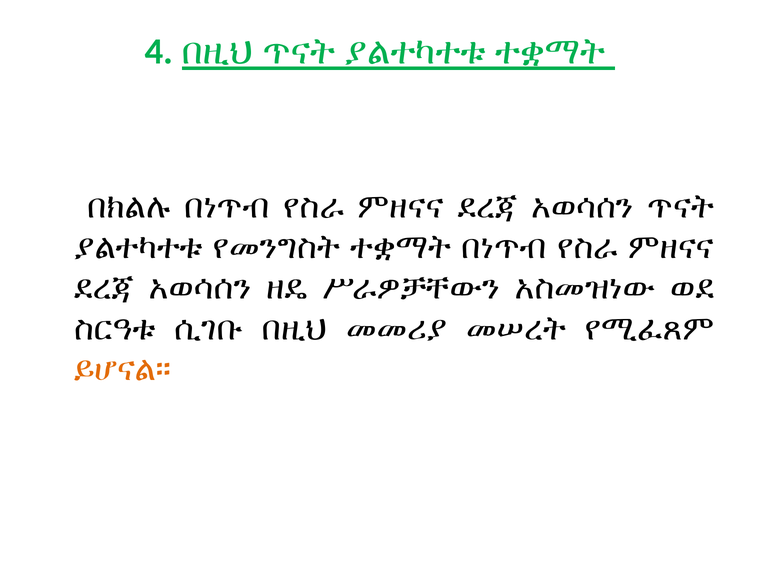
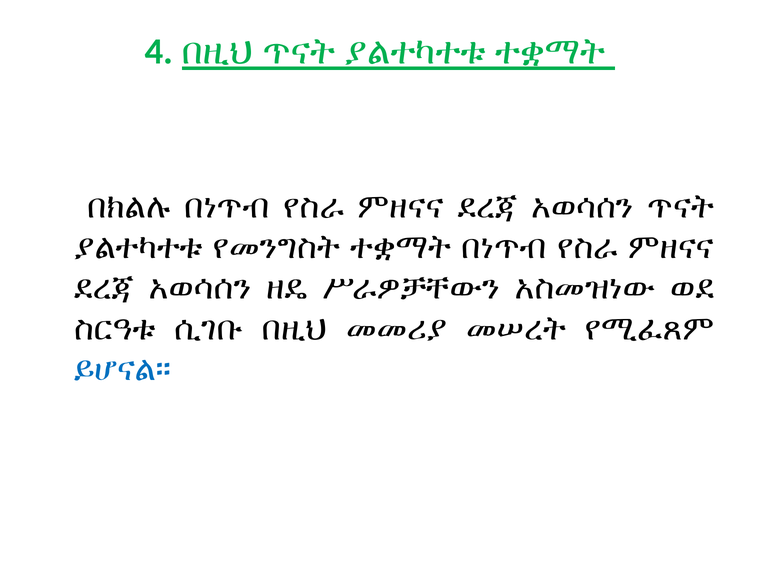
ይሆናል፡፡ colour: orange -> blue
